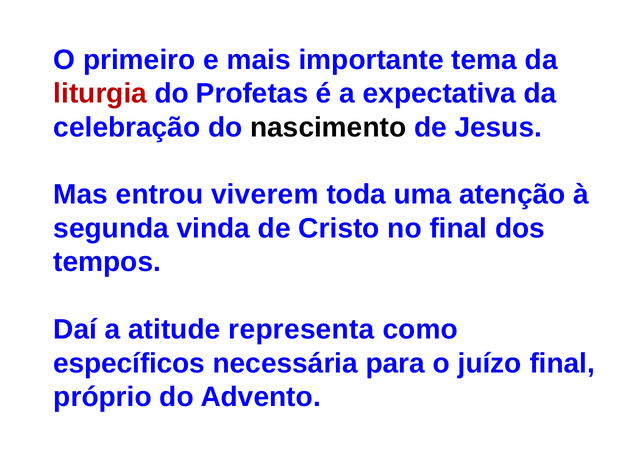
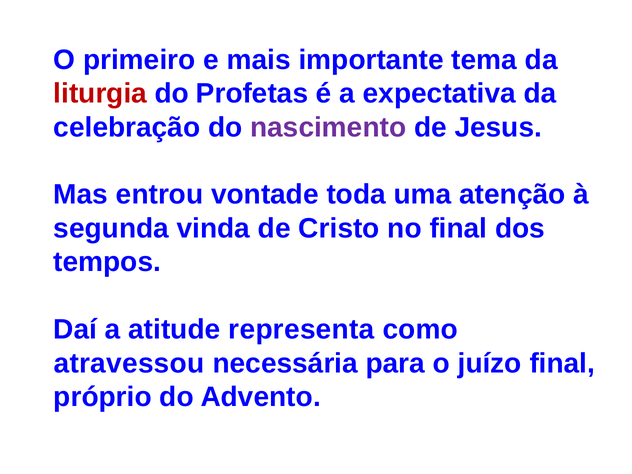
nascimento colour: black -> purple
viverem: viverem -> vontade
específicos: específicos -> atravessou
